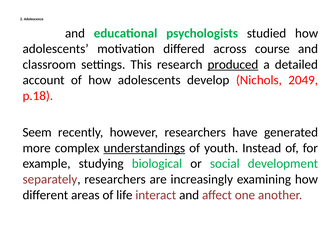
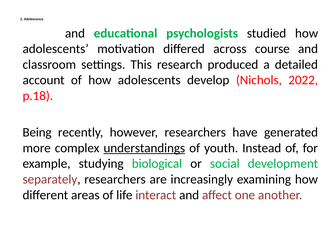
produced underline: present -> none
2049: 2049 -> 2022
Seem: Seem -> Being
